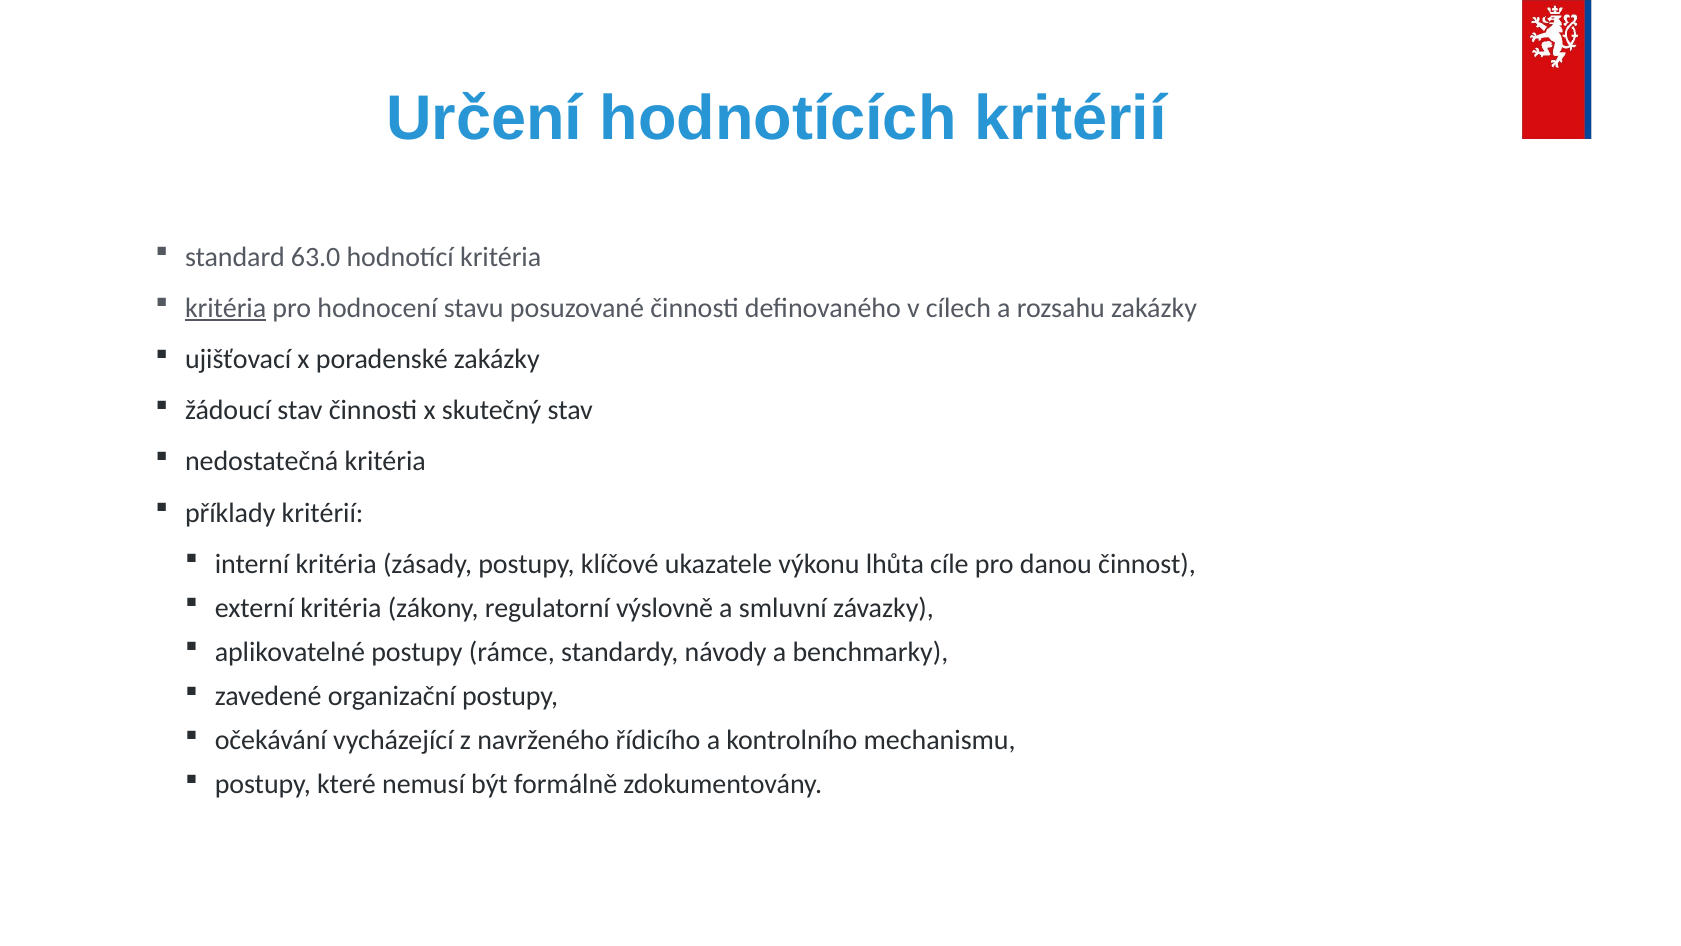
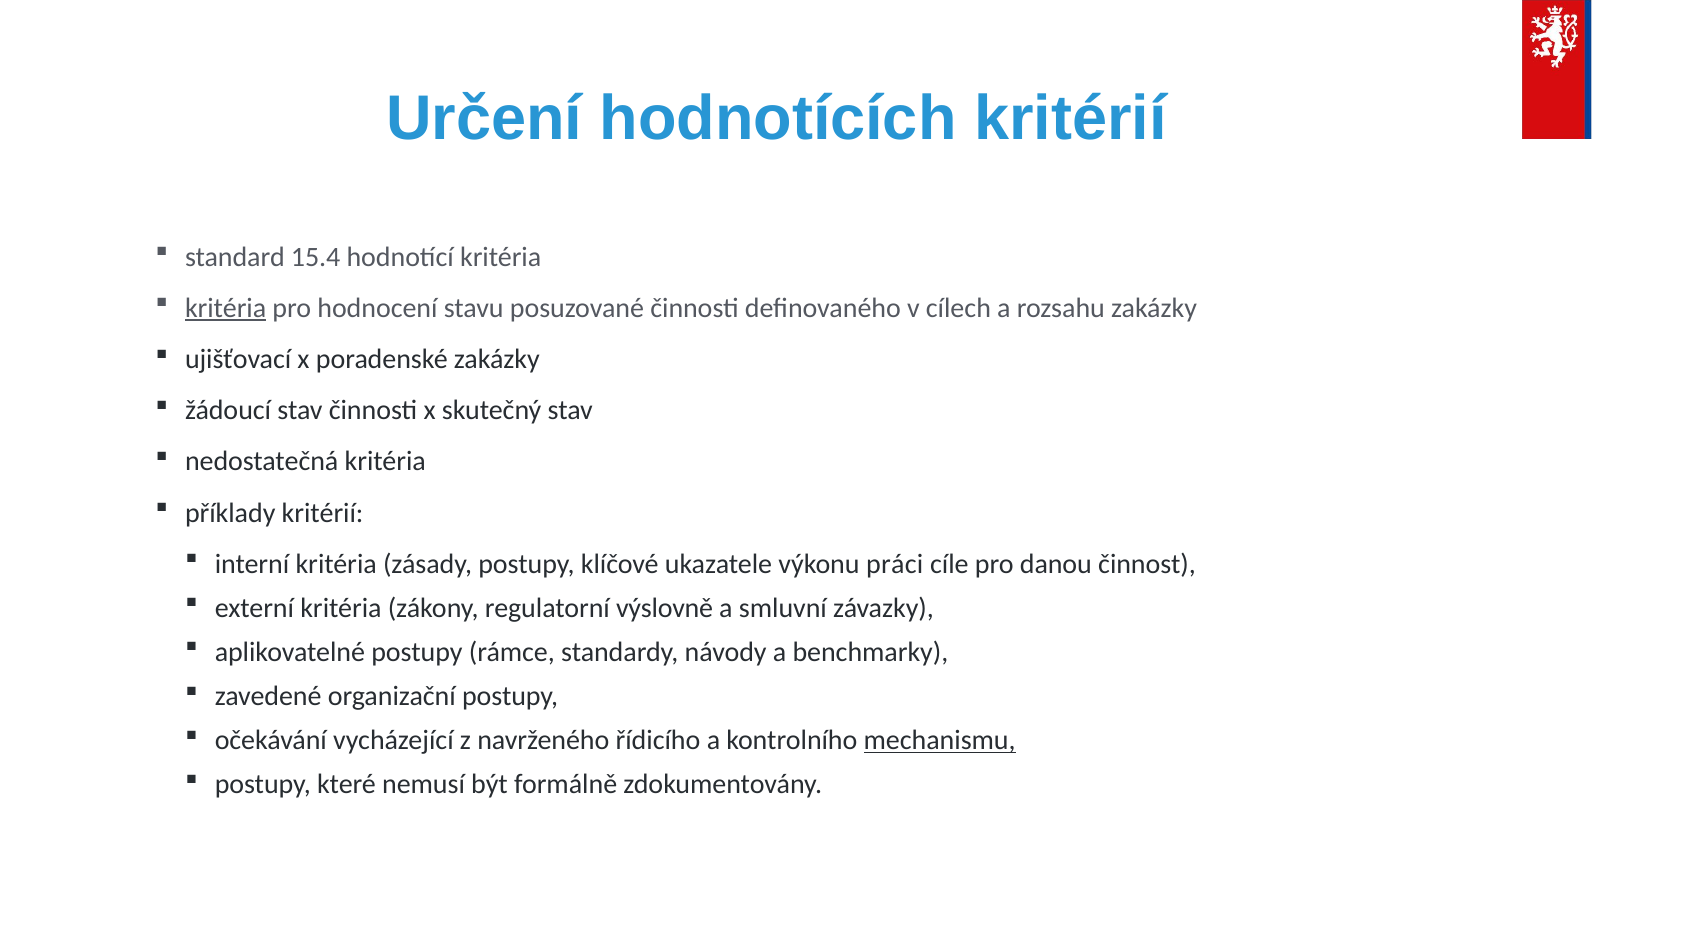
63.0: 63.0 -> 15.4
lhůta: lhůta -> práci
mechanismu underline: none -> present
